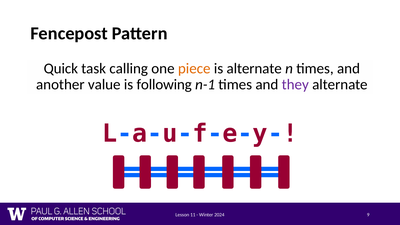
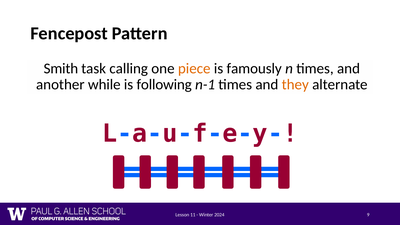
Quick: Quick -> Smith
is alternate: alternate -> famously
value: value -> while
they colour: purple -> orange
